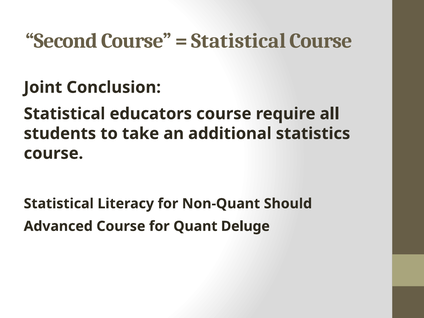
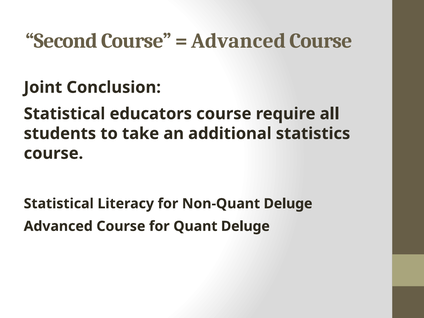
Statistical at (239, 41): Statistical -> Advanced
Non-Quant Should: Should -> Deluge
